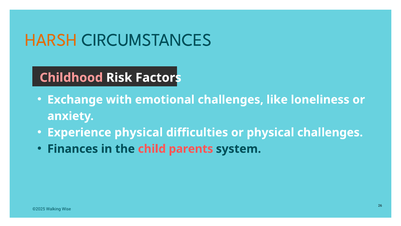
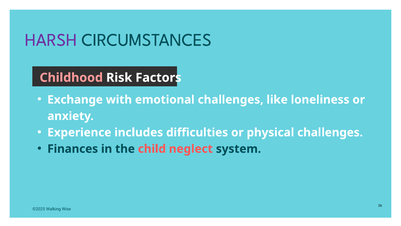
HARSH colour: orange -> purple
Experience physical: physical -> includes
parents: parents -> neglect
